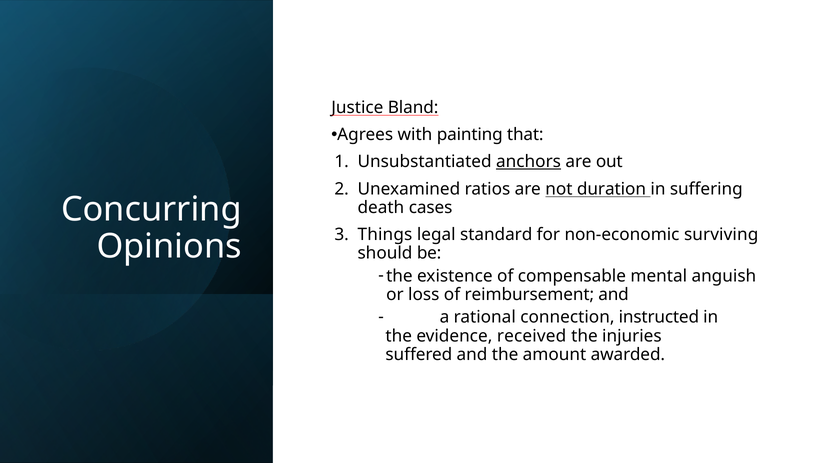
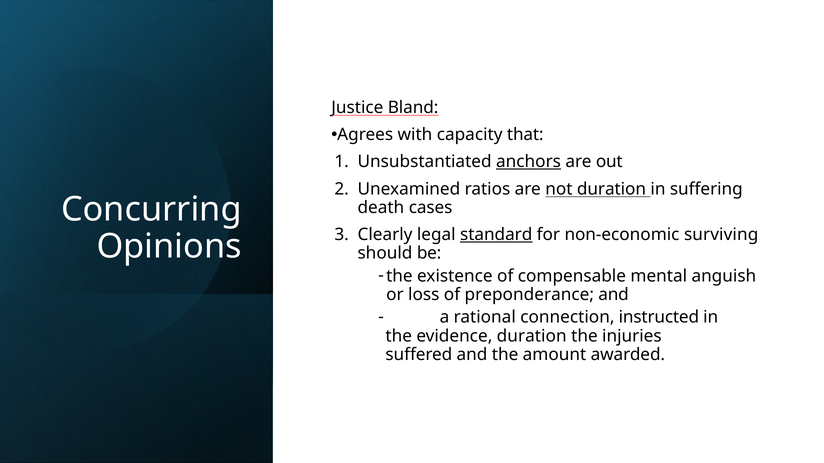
painting: painting -> capacity
Things: Things -> Clearly
standard underline: none -> present
reimbursement: reimbursement -> preponderance
evidence received: received -> duration
